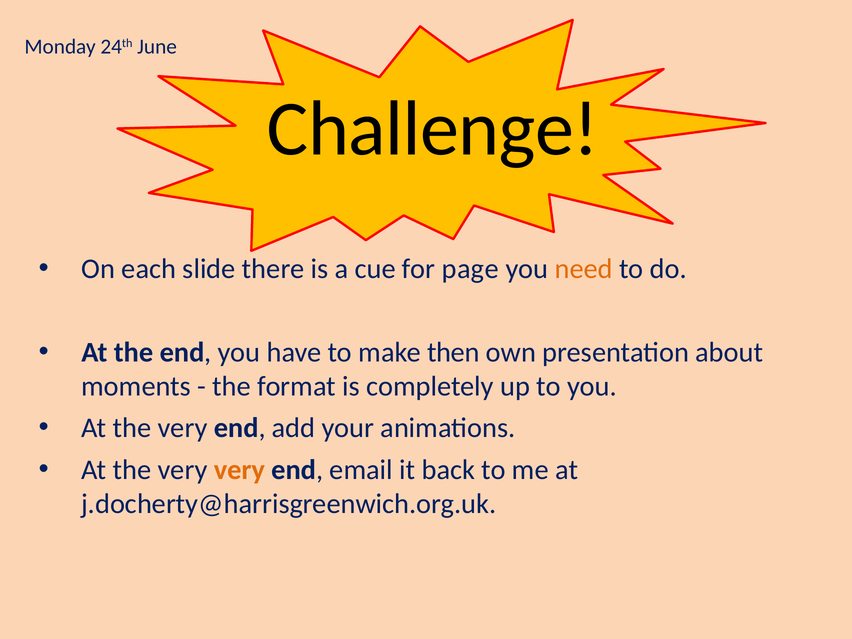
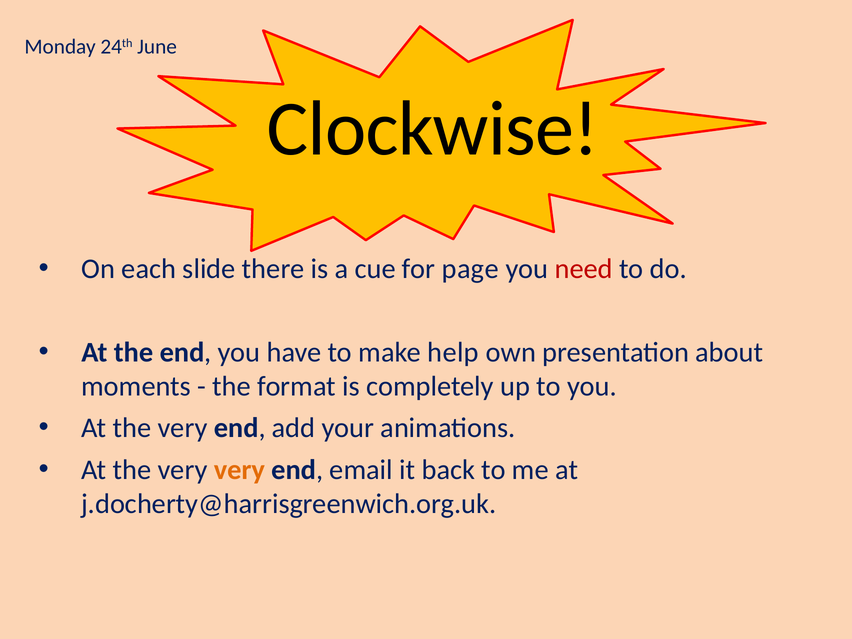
Challenge: Challenge -> Clockwise
need colour: orange -> red
then: then -> help
